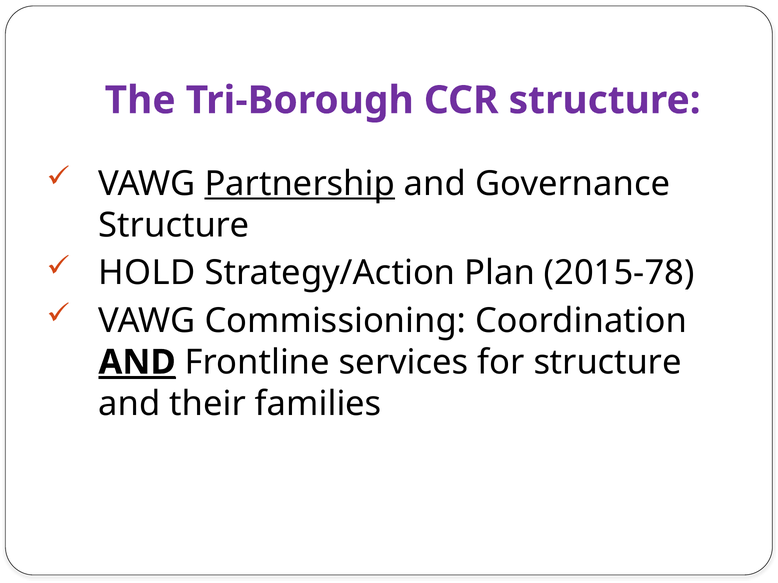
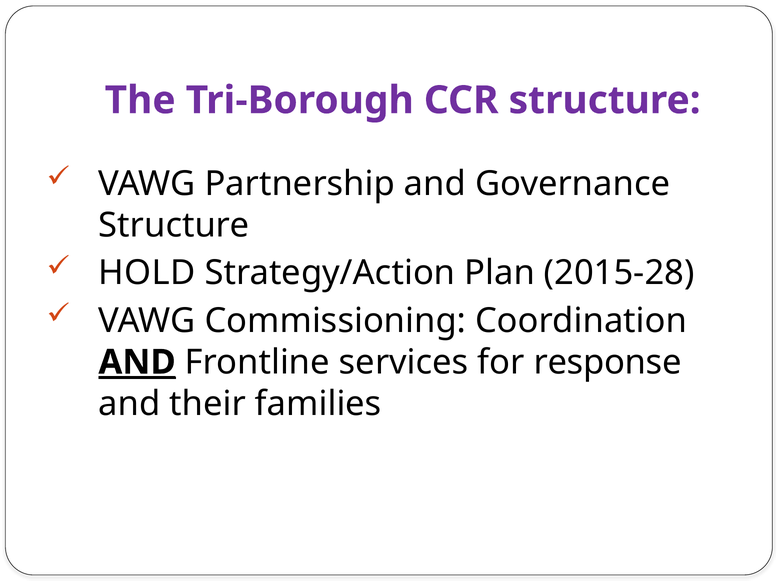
Partnership underline: present -> none
2015-78: 2015-78 -> 2015-28
for structure: structure -> response
